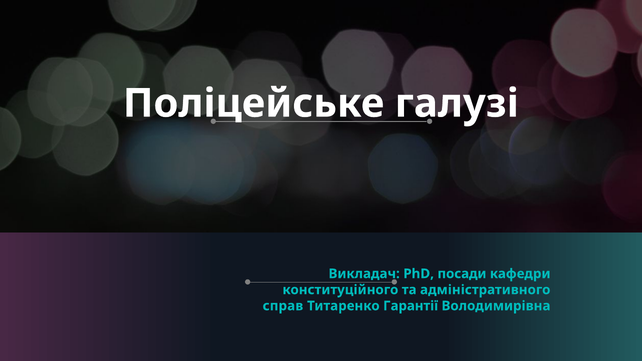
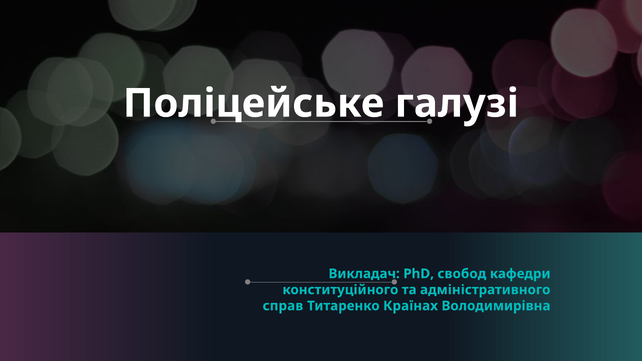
посади: посади -> свобод
Гарантії: Гарантії -> Країнах
